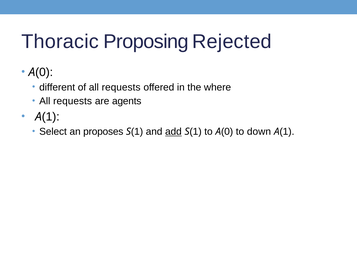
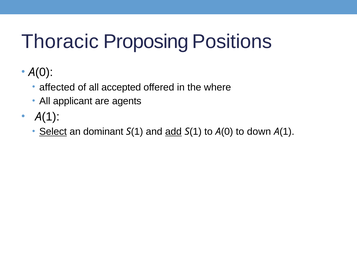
Rejected: Rejected -> Positions
different: different -> affected
of all requests: requests -> accepted
requests at (73, 101): requests -> applicant
Select underline: none -> present
proposes: proposes -> dominant
